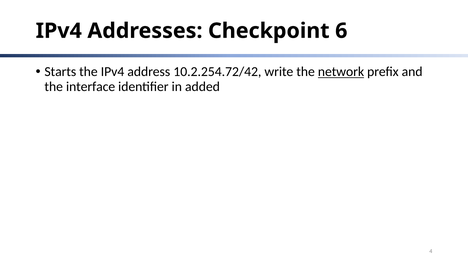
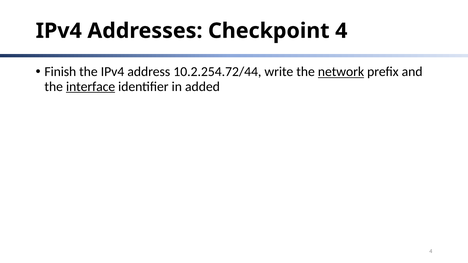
Checkpoint 6: 6 -> 4
Starts: Starts -> Finish
10.2.254.72/42: 10.2.254.72/42 -> 10.2.254.72/44
interface underline: none -> present
